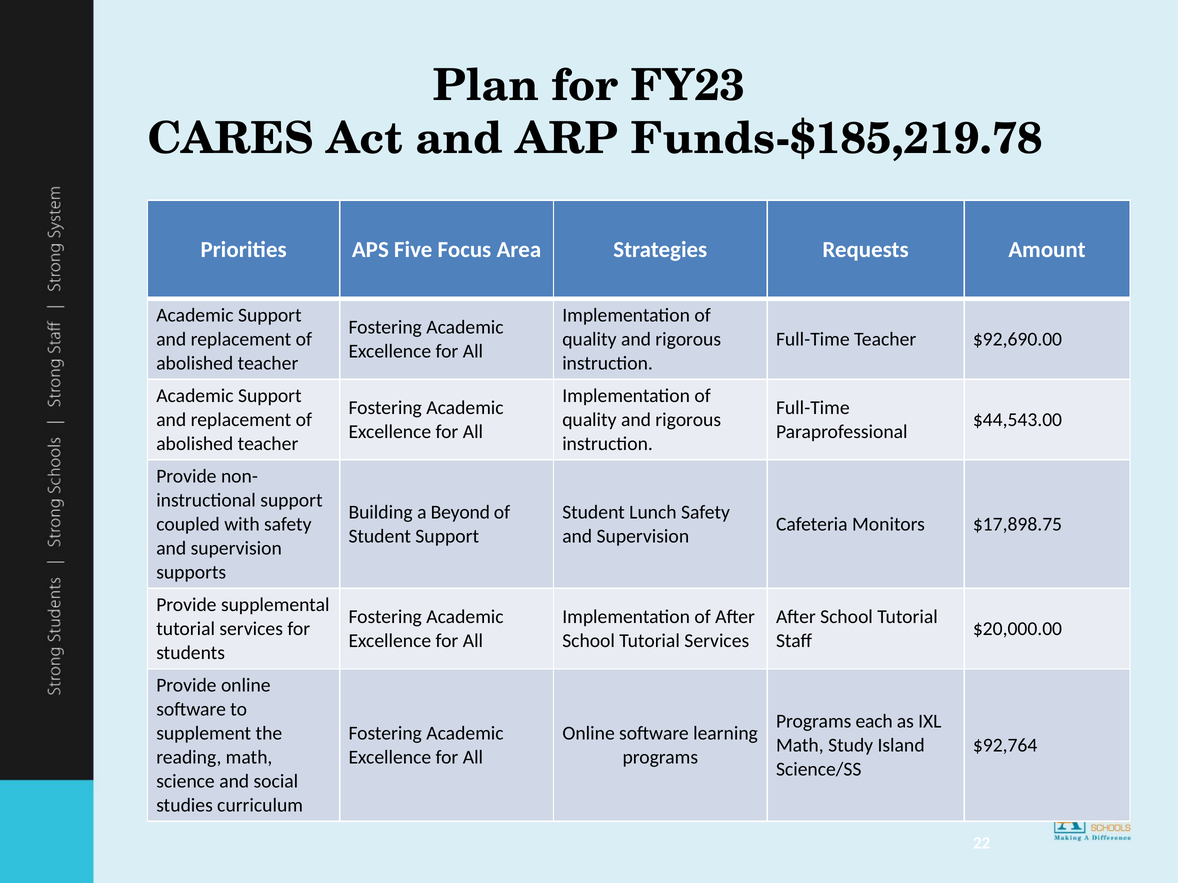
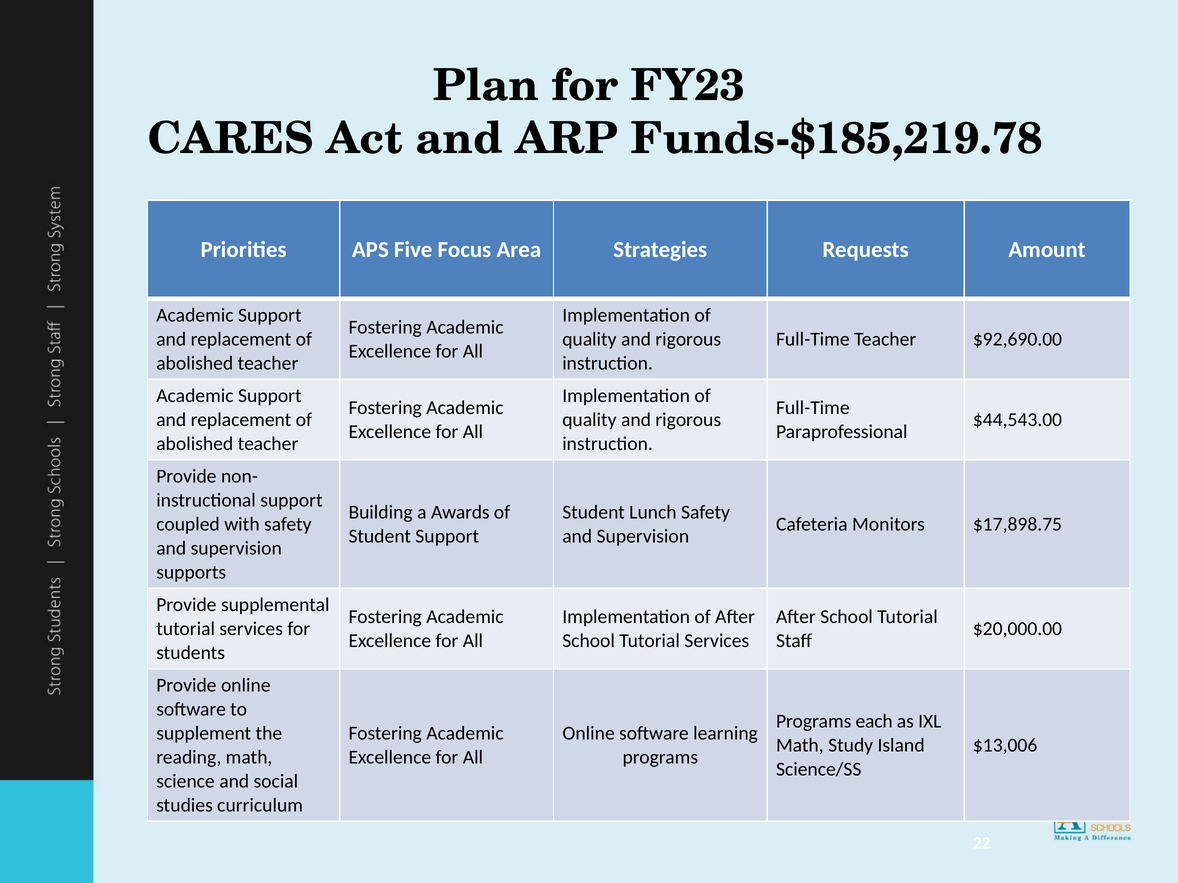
Beyond: Beyond -> Awards
$92,764: $92,764 -> $13,006
